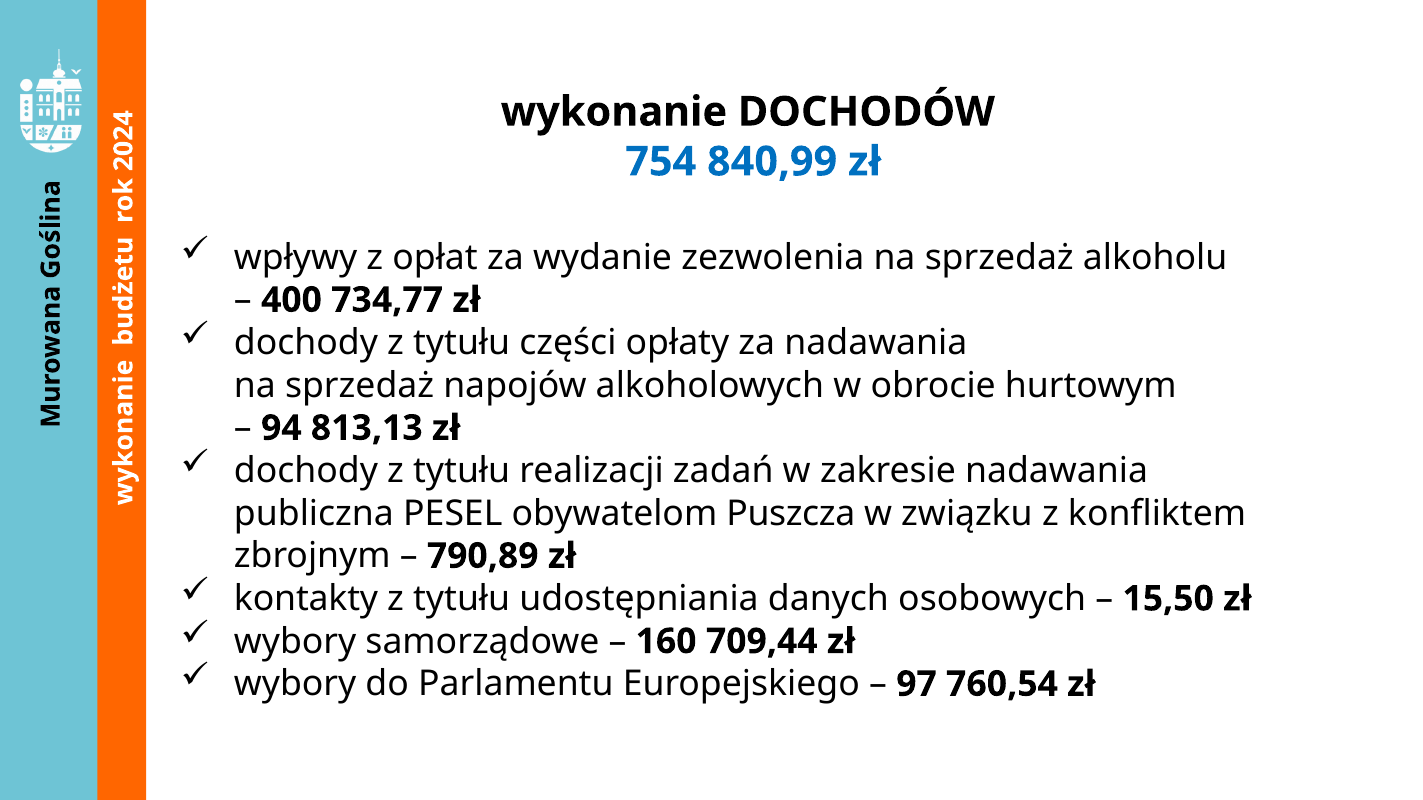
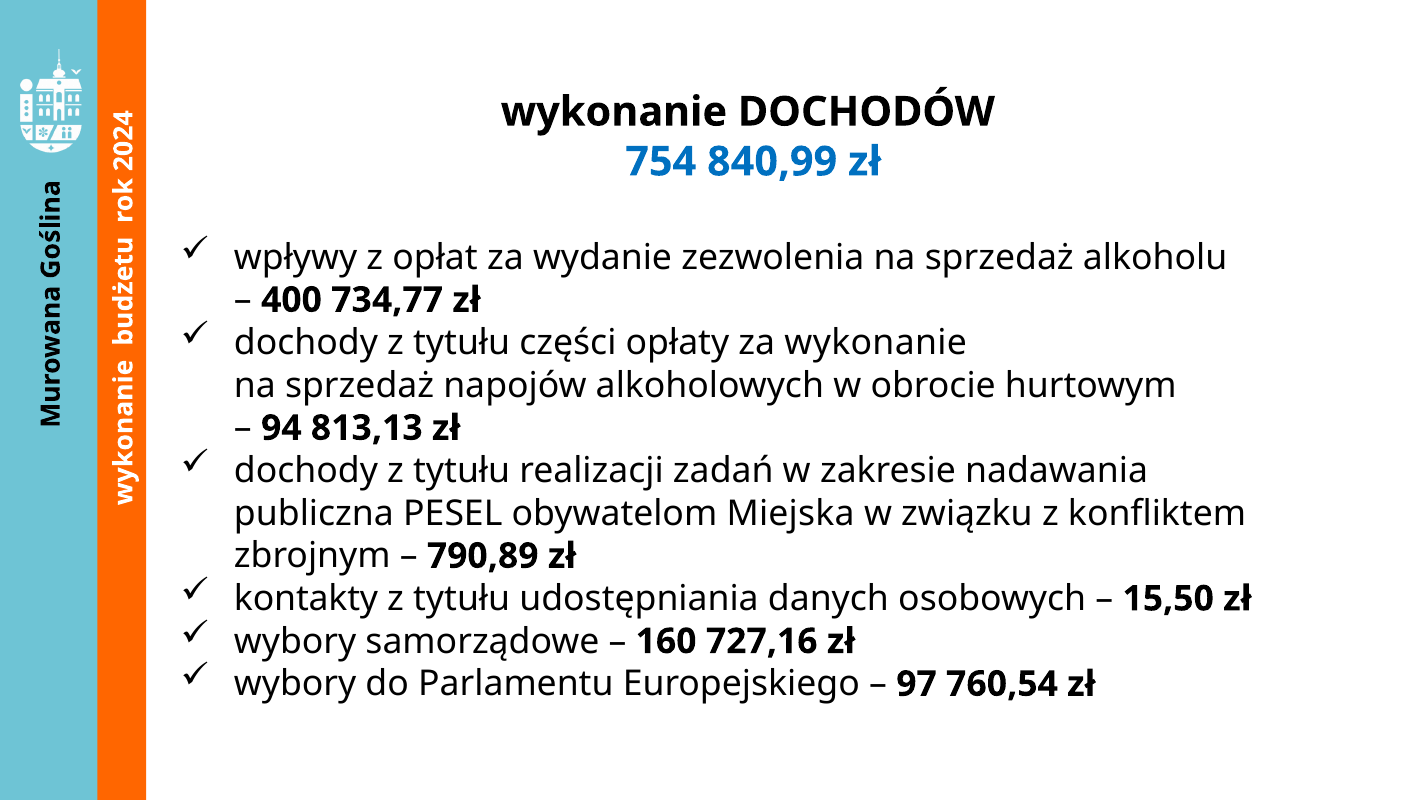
za nadawania: nadawania -> wykonanie
Puszcza: Puszcza -> Miejska
709,44: 709,44 -> 727,16
